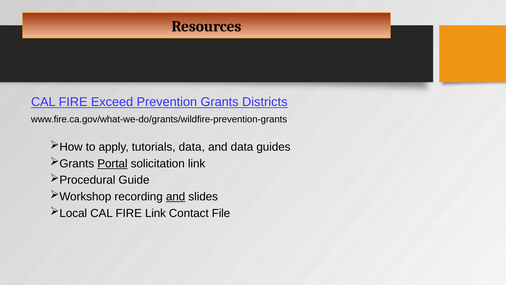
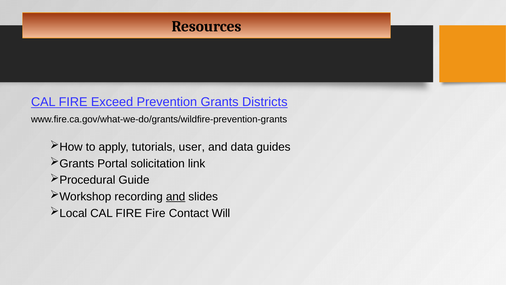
tutorials data: data -> user
Portal underline: present -> none
FIRE Link: Link -> Fire
File: File -> Will
